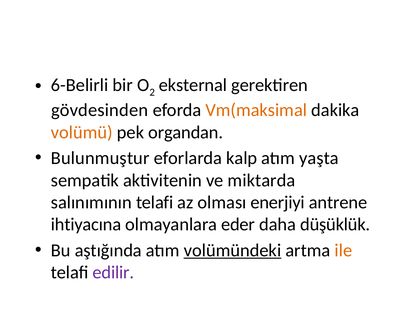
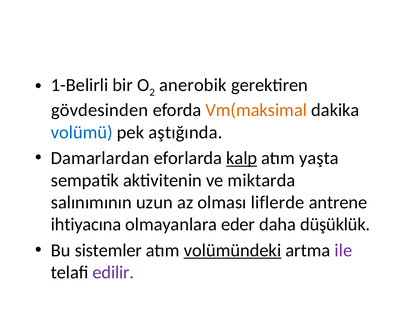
6-Belirli: 6-Belirli -> 1-Belirli
eksternal: eksternal -> anerobik
volümü colour: orange -> blue
organdan: organdan -> aştığında
Bulunmuştur: Bulunmuştur -> Damarlardan
kalp underline: none -> present
salınımının telafi: telafi -> uzun
enerjiyi: enerjiyi -> liflerde
aştığında: aştığında -> sistemler
ile colour: orange -> purple
